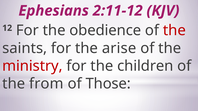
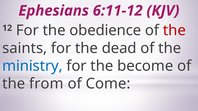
2:11-12: 2:11-12 -> 6:11-12
arise: arise -> dead
ministry colour: red -> blue
children: children -> become
Those: Those -> Come
